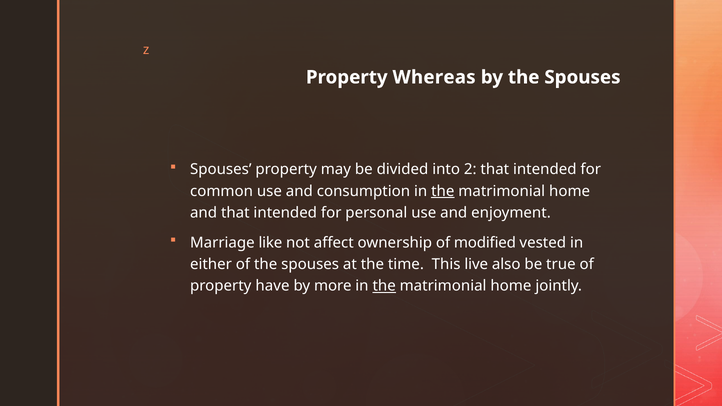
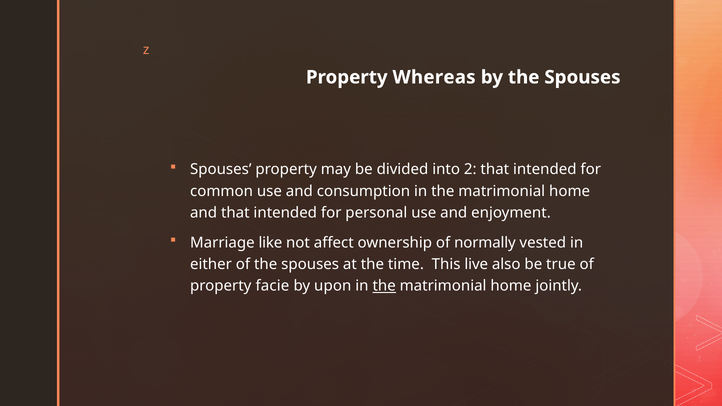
the at (443, 191) underline: present -> none
modified: modified -> normally
have: have -> facie
more: more -> upon
